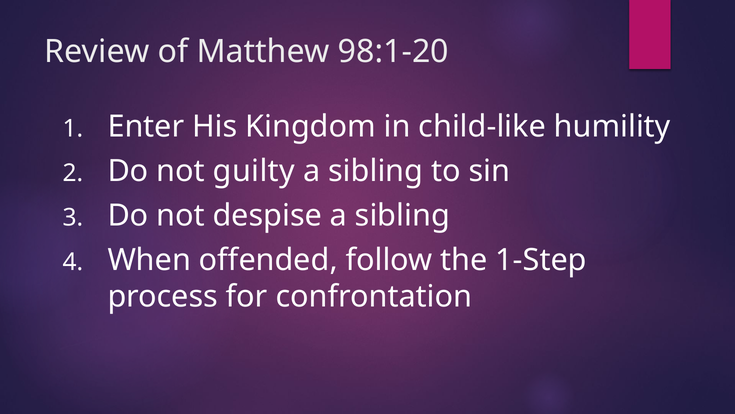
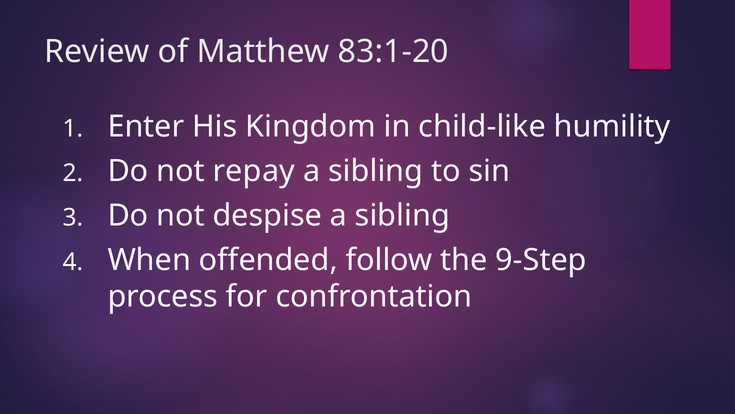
98:1-20: 98:1-20 -> 83:1-20
guilty: guilty -> repay
1-Step: 1-Step -> 9-Step
